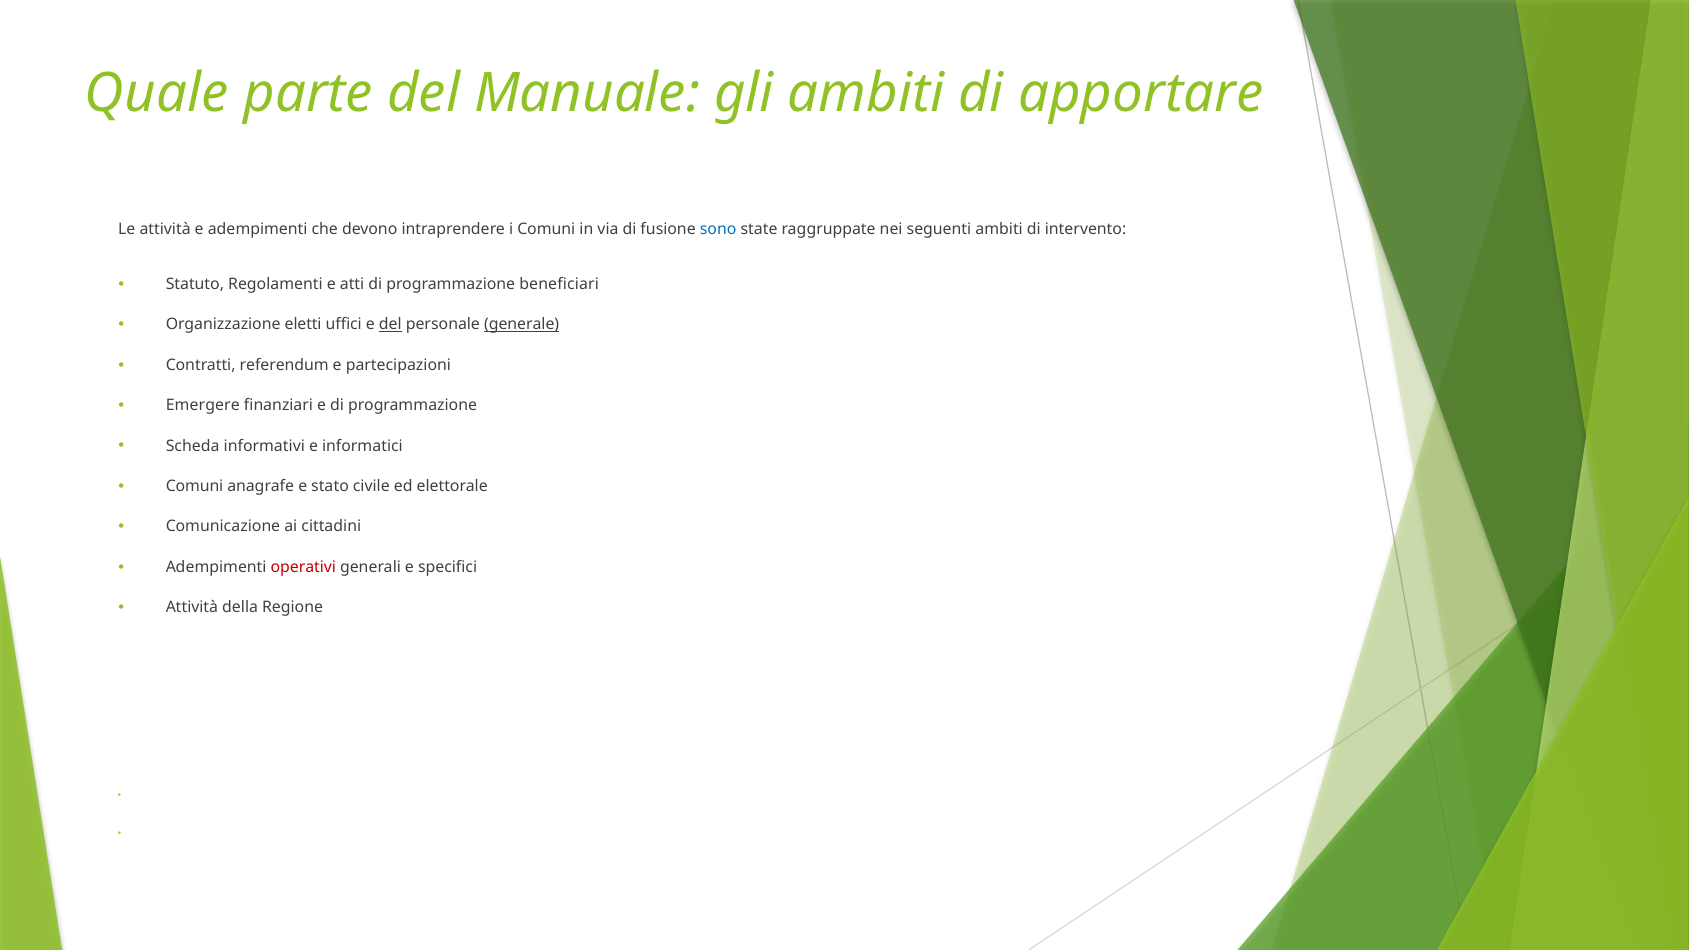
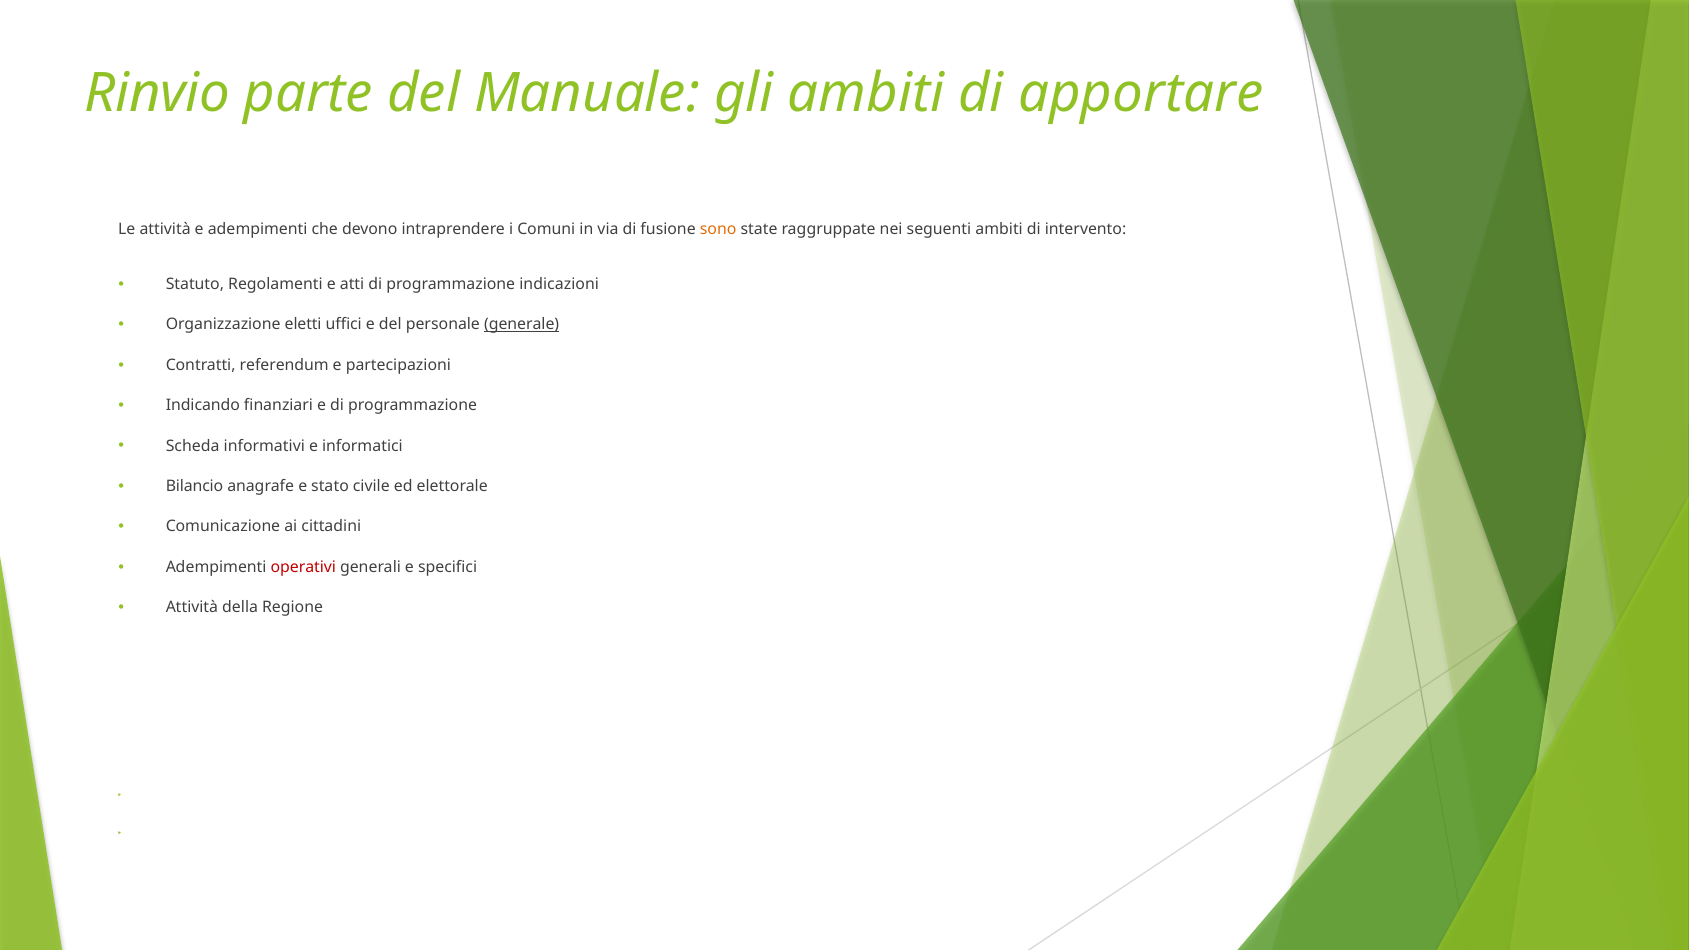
Quale: Quale -> Rinvio
sono colour: blue -> orange
beneficiari: beneficiari -> indicazioni
del at (390, 325) underline: present -> none
Emergere: Emergere -> Indicando
Comuni at (195, 486): Comuni -> Bilancio
